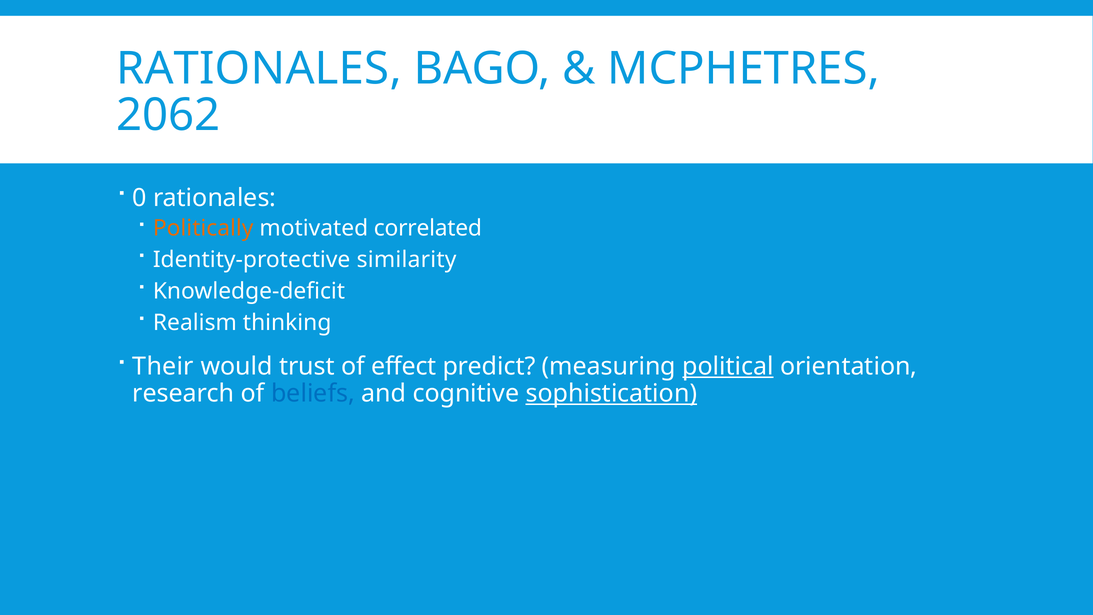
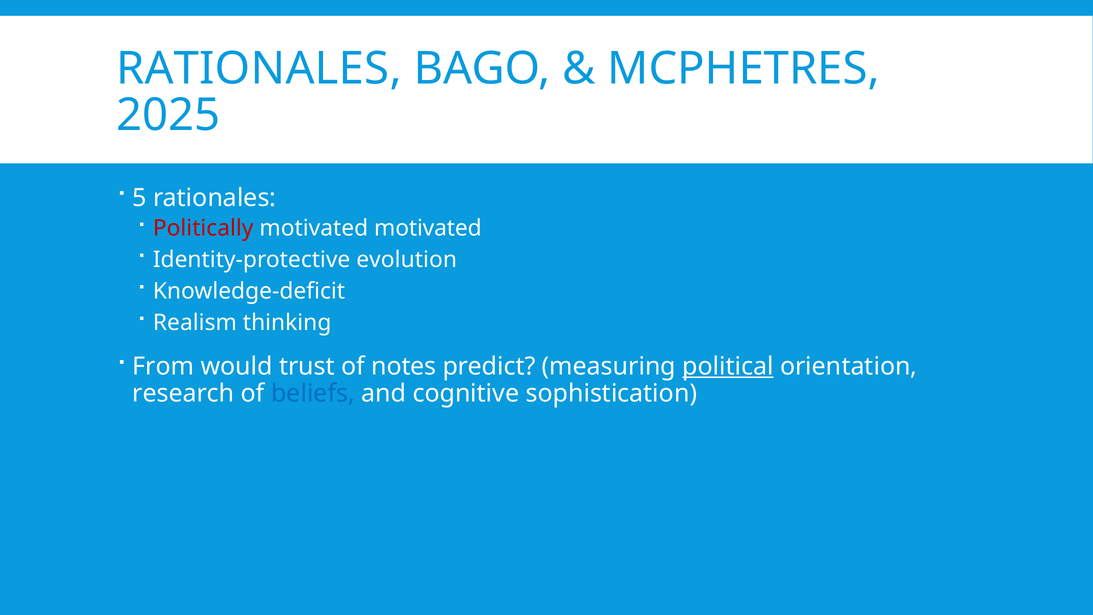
2062: 2062 -> 2025
0: 0 -> 5
Politically colour: orange -> red
motivated correlated: correlated -> motivated
similarity: similarity -> evolution
Their: Their -> From
effect: effect -> notes
sophistication underline: present -> none
